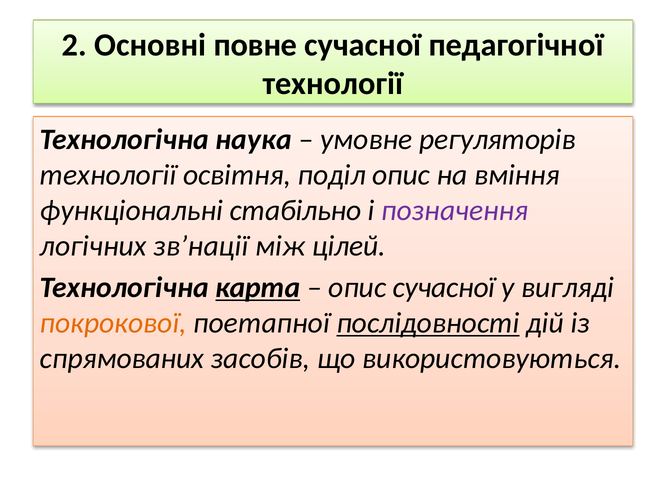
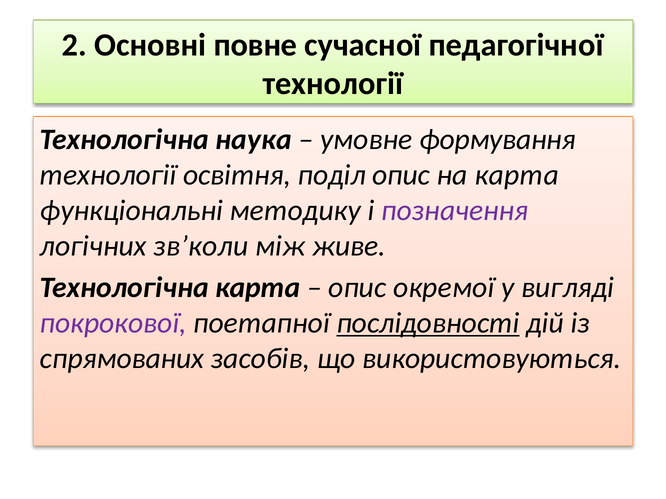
регуляторів: регуляторів -> формування
на вміння: вміння -> карта
стабільно: стабільно -> методику
зв’нації: зв’нації -> зв’коли
цілей: цілей -> живе
карта at (258, 288) underline: present -> none
опис сучасної: сучасної -> окремої
покрокової colour: orange -> purple
